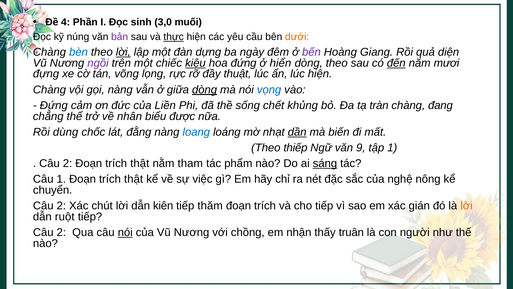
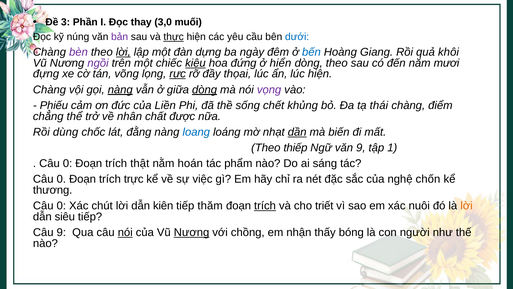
4: 4 -> 3
sinh: sinh -> thay
dưới colour: orange -> blue
bèn colour: blue -> purple
bến colour: purple -> blue
diện: diện -> khôi
đến underline: present -> none
rực underline: none -> present
thuật: thuật -> thọai
nàng at (120, 90) underline: none -> present
vọng colour: blue -> purple
Đứng at (54, 105): Đứng -> Phiếu
tràn: tràn -> thái
đang: đang -> điểm
biểu: biểu -> chất
2 at (68, 163): 2 -> 0
tham: tham -> hoán
sáng underline: present -> none
1 at (61, 179): 1 -> 0
thật at (134, 179): thật -> trực
nông: nông -> chốn
chuyển: chuyển -> thương
2 at (61, 206): 2 -> 0
trích at (265, 206) underline: none -> present
cho tiếp: tiếp -> triết
gián: gián -> nuôi
ruột: ruột -> siêu
2 at (61, 232): 2 -> 9
Nương at (192, 232) underline: none -> present
truân: truân -> bóng
